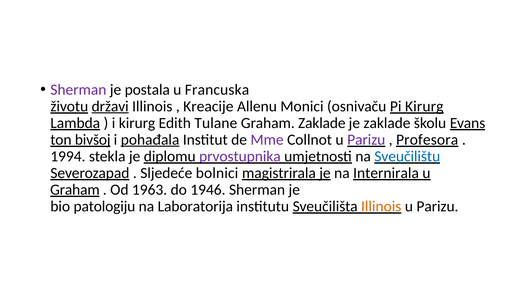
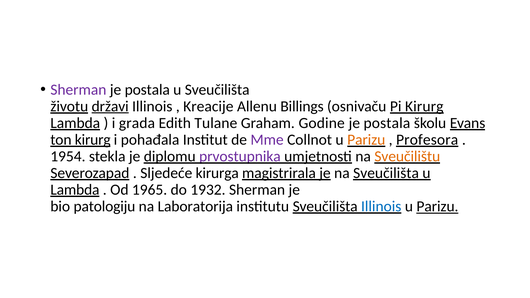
u Francuska: Francuska -> Sveučilišta
Monici: Monici -> Billings
i kirurg: kirurg -> grada
Graham Zaklade: Zaklade -> Godine
zaklade at (387, 123): zaklade -> postala
bivšoj at (93, 140): bivšoj -> kirurg
pohađala underline: present -> none
Parizu at (366, 140) colour: purple -> orange
1994: 1994 -> 1954
Sveučilištu colour: blue -> orange
bolnici: bolnici -> kirurga
na Internirala: Internirala -> Sveučilišta
Graham at (75, 190): Graham -> Lambda
1963: 1963 -> 1965
1946: 1946 -> 1932
Illinois at (381, 206) colour: orange -> blue
Parizu at (437, 206) underline: none -> present
